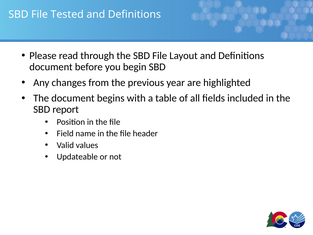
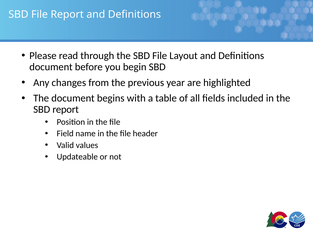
File Tested: Tested -> Report
